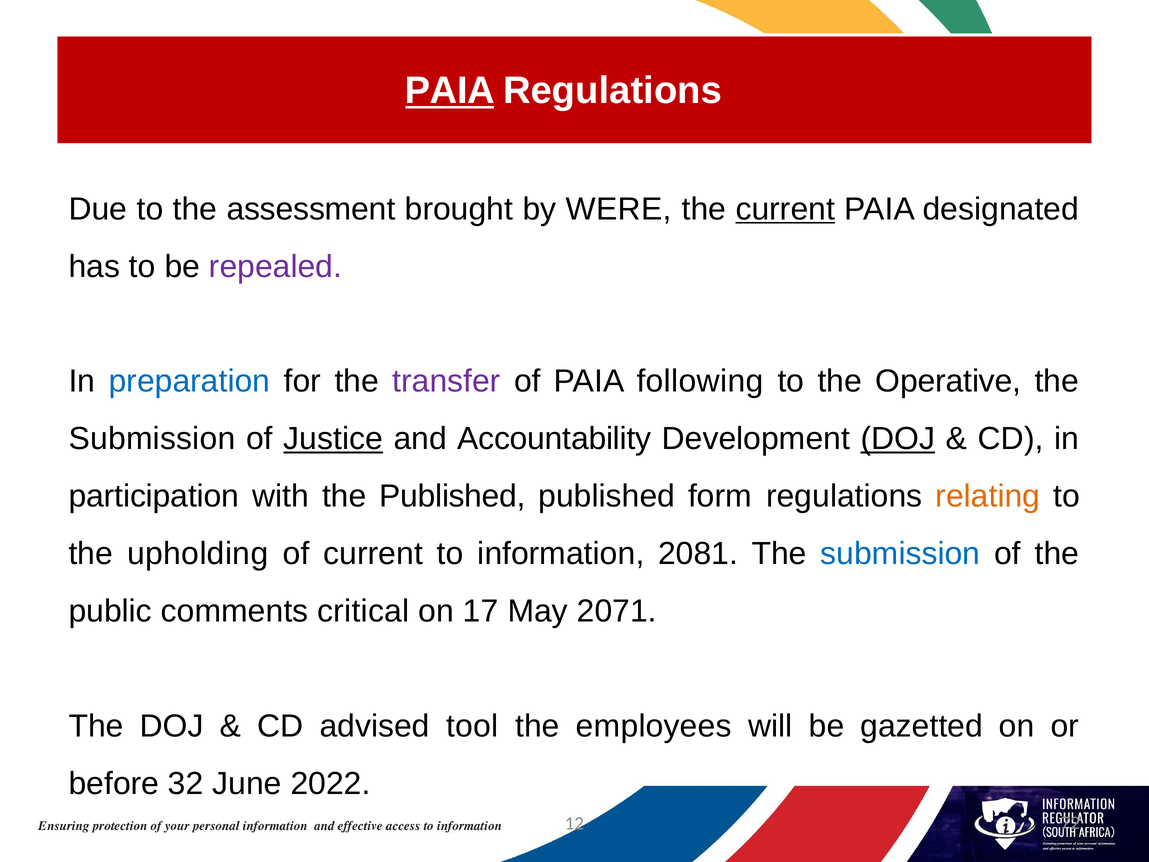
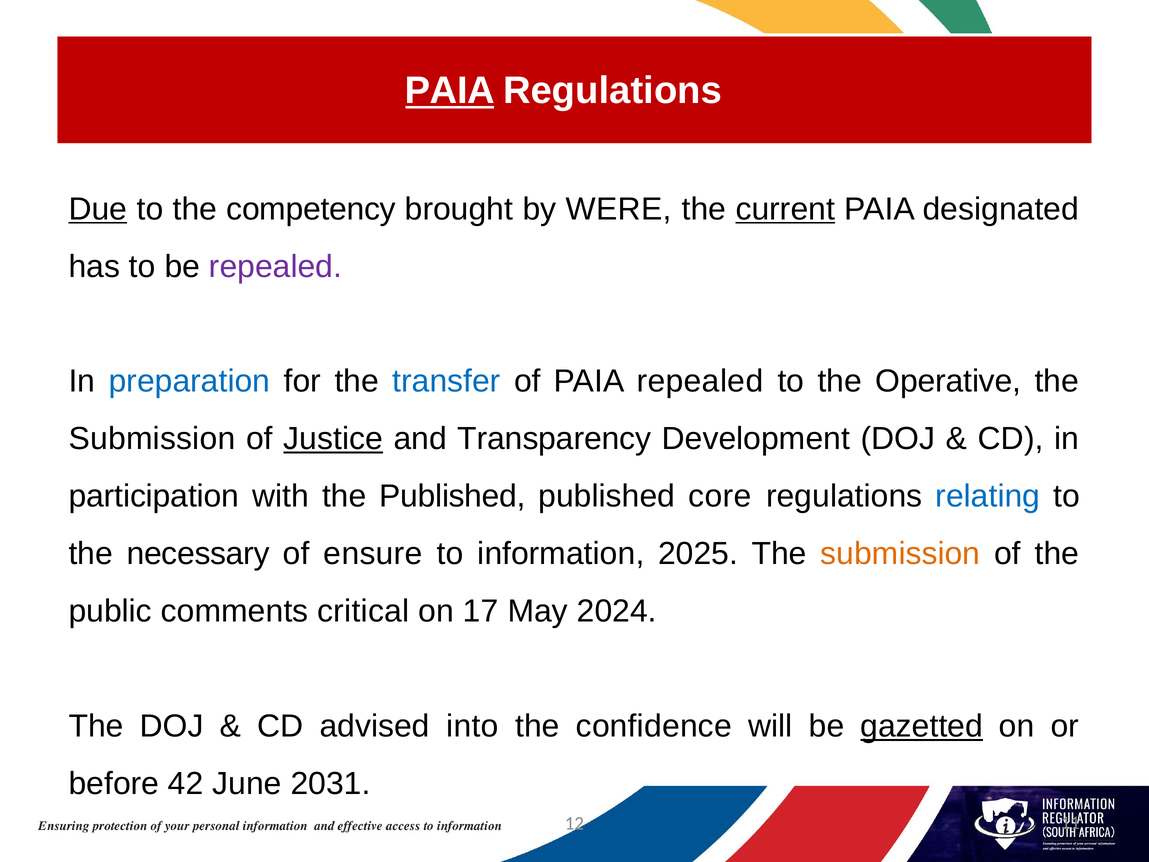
Due underline: none -> present
assessment: assessment -> competency
transfer colour: purple -> blue
PAIA following: following -> repealed
Accountability: Accountability -> Transparency
DOJ at (898, 439) underline: present -> none
form: form -> core
relating colour: orange -> blue
upholding: upholding -> necessary
of current: current -> ensure
2081: 2081 -> 2025
submission at (900, 554) colour: blue -> orange
2071: 2071 -> 2024
tool: tool -> into
employees: employees -> confidence
gazetted underline: none -> present
32: 32 -> 42
2022: 2022 -> 2031
72: 72 -> 11
